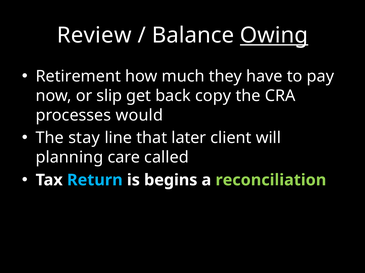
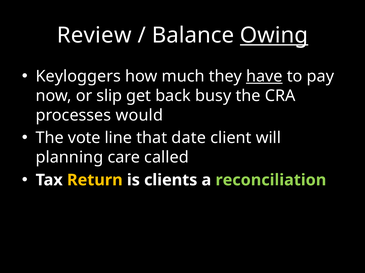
Retirement: Retirement -> Keyloggers
have underline: none -> present
copy: copy -> busy
stay: stay -> vote
later: later -> date
Return colour: light blue -> yellow
begins: begins -> clients
